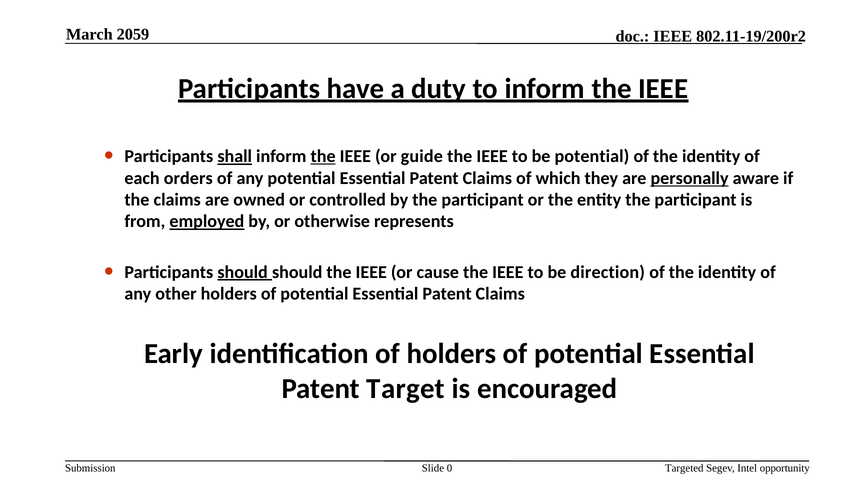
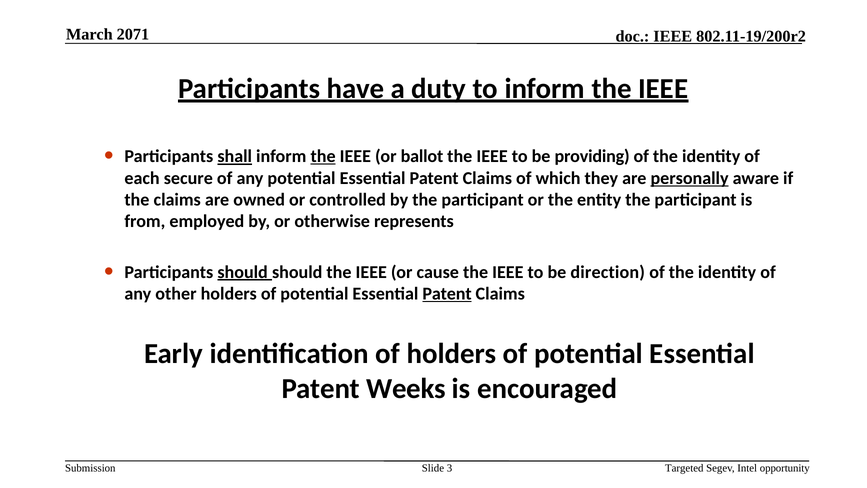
2059: 2059 -> 2071
guide: guide -> ballot
be potential: potential -> providing
orders: orders -> secure
employed underline: present -> none
Patent at (447, 294) underline: none -> present
Target: Target -> Weeks
0: 0 -> 3
